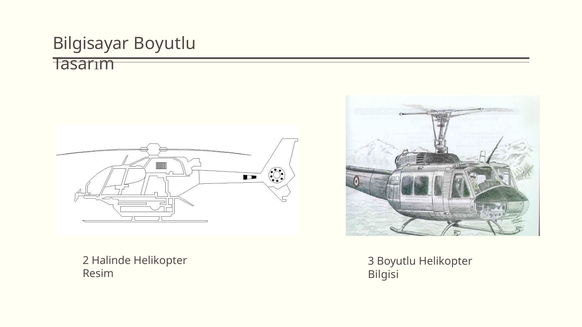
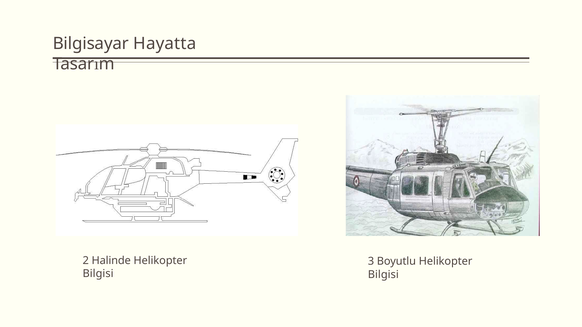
Bilgisayar Boyutlu: Boyutlu -> Hayatta
Resim at (98, 274): Resim -> Bilgisi
